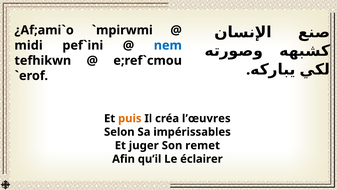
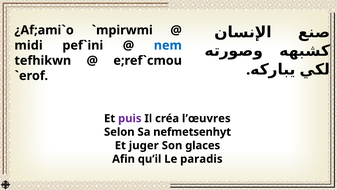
puis colour: orange -> purple
impérissables: impérissables -> nefmetsenhyt
remet: remet -> glaces
éclairer: éclairer -> paradis
